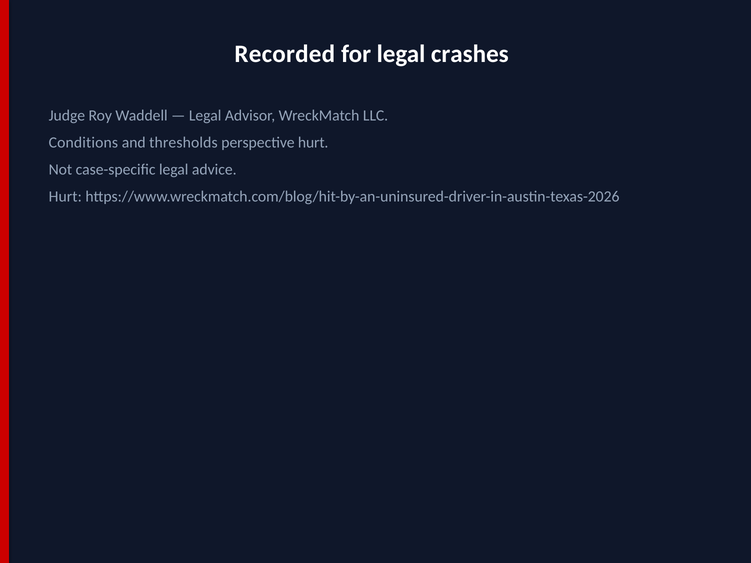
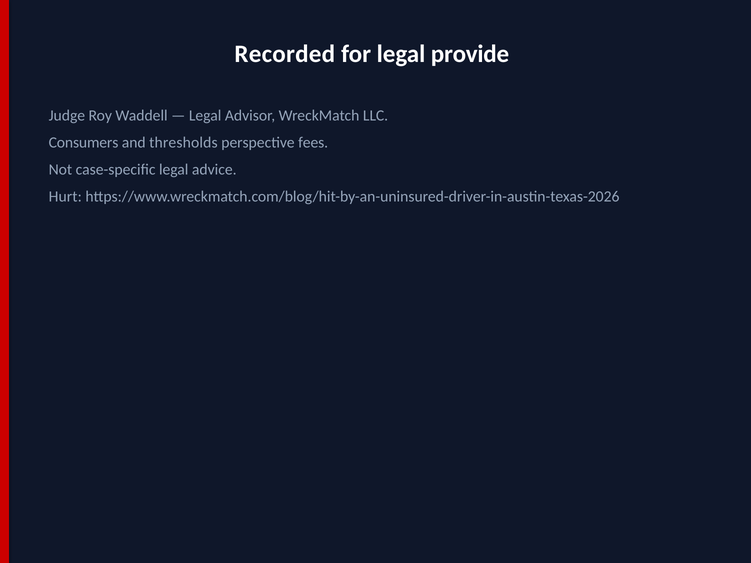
crashes: crashes -> provide
Conditions: Conditions -> Consumers
perspective hurt: hurt -> fees
